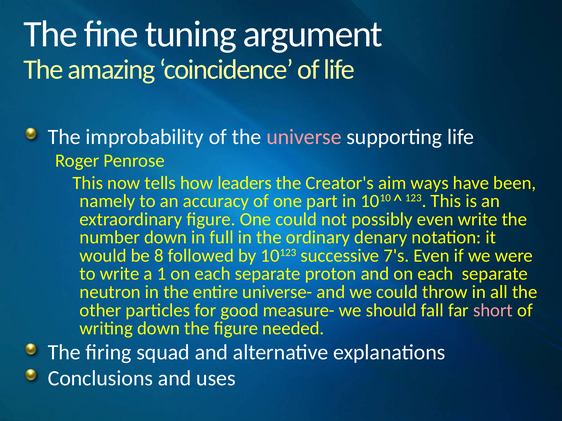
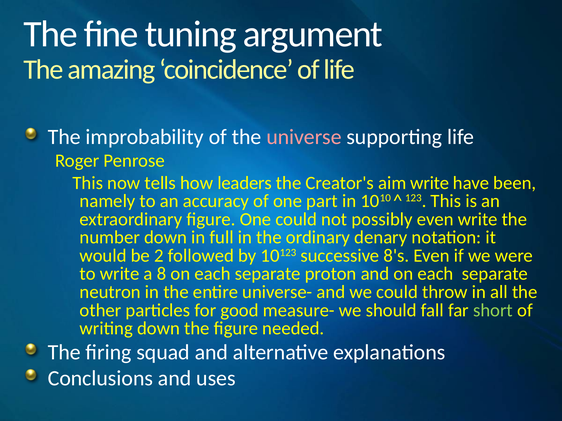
aim ways: ways -> write
8: 8 -> 2
7's: 7's -> 8's
1: 1 -> 8
short colour: pink -> light green
